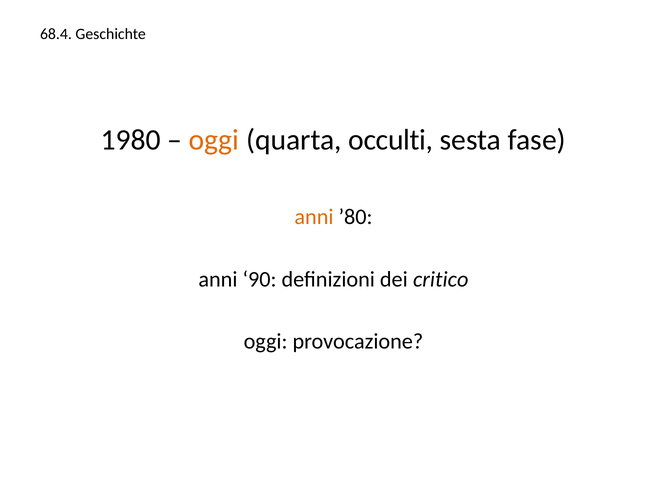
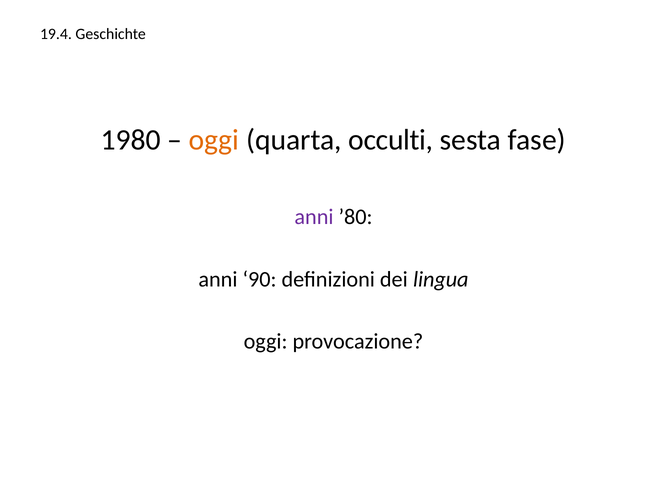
68.4: 68.4 -> 19.4
anni at (314, 216) colour: orange -> purple
critico: critico -> lingua
